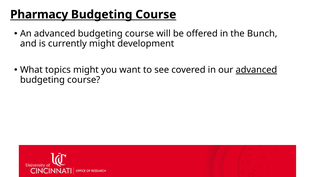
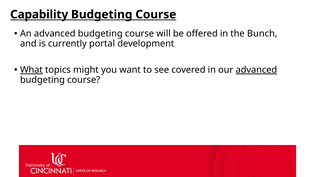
Pharmacy: Pharmacy -> Capability
currently might: might -> portal
What underline: none -> present
